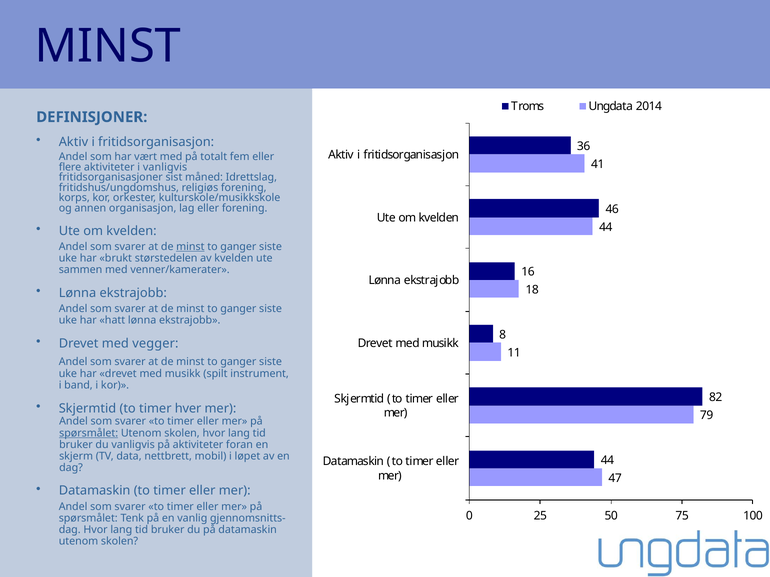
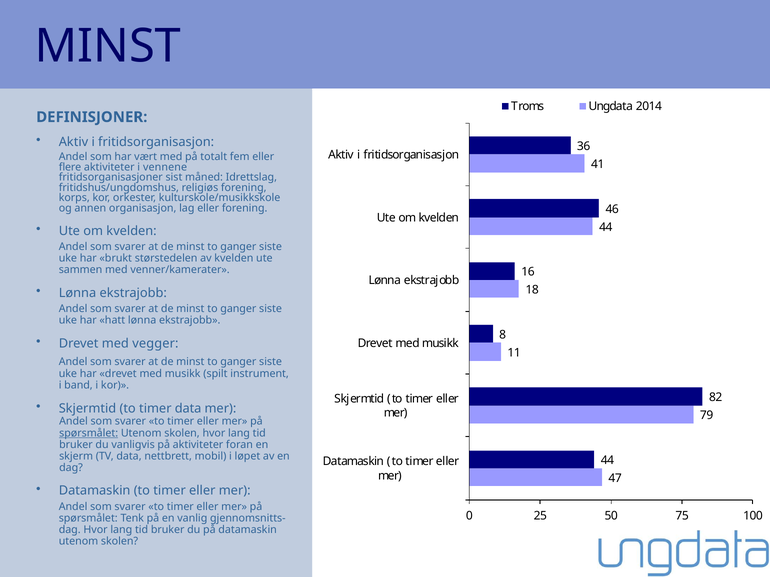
i vanligvis: vanligvis -> vennene
minst at (190, 247) underline: present -> none
timer hver: hver -> data
